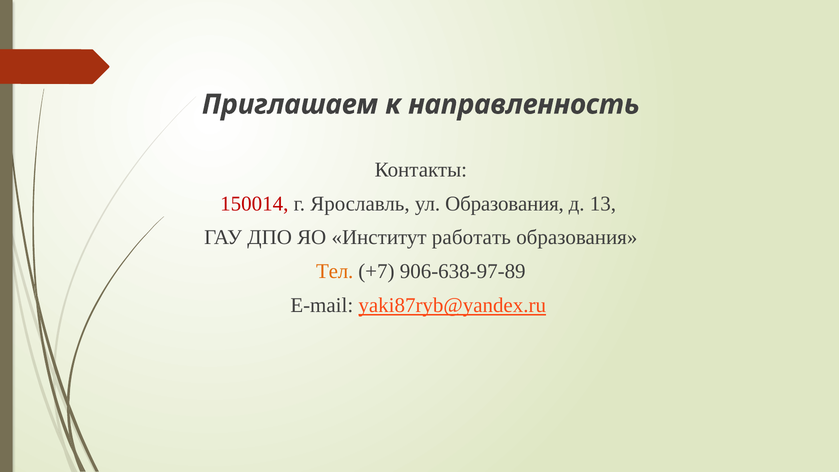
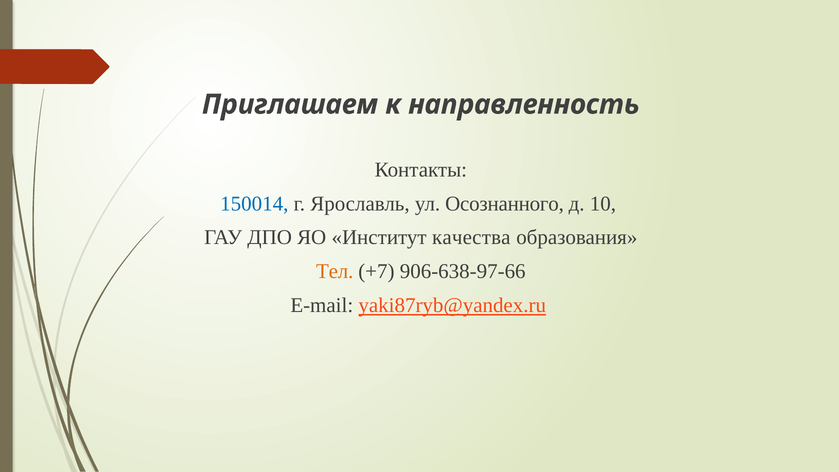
150014 colour: red -> blue
ул Образования: Образования -> Осознанного
13: 13 -> 10
работать: работать -> качества
906-638-97-89: 906-638-97-89 -> 906-638-97-66
